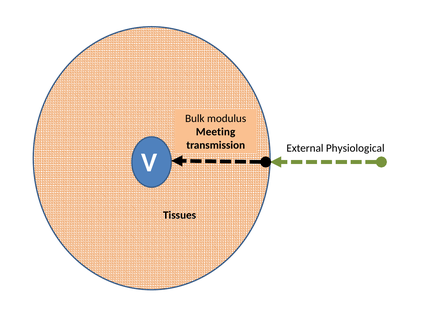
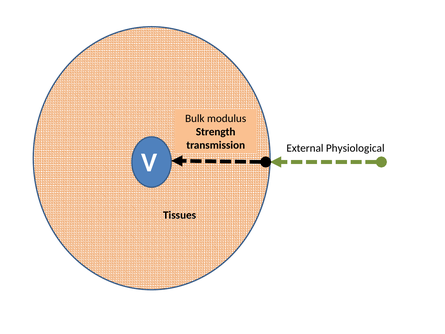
Meeting: Meeting -> Strength
